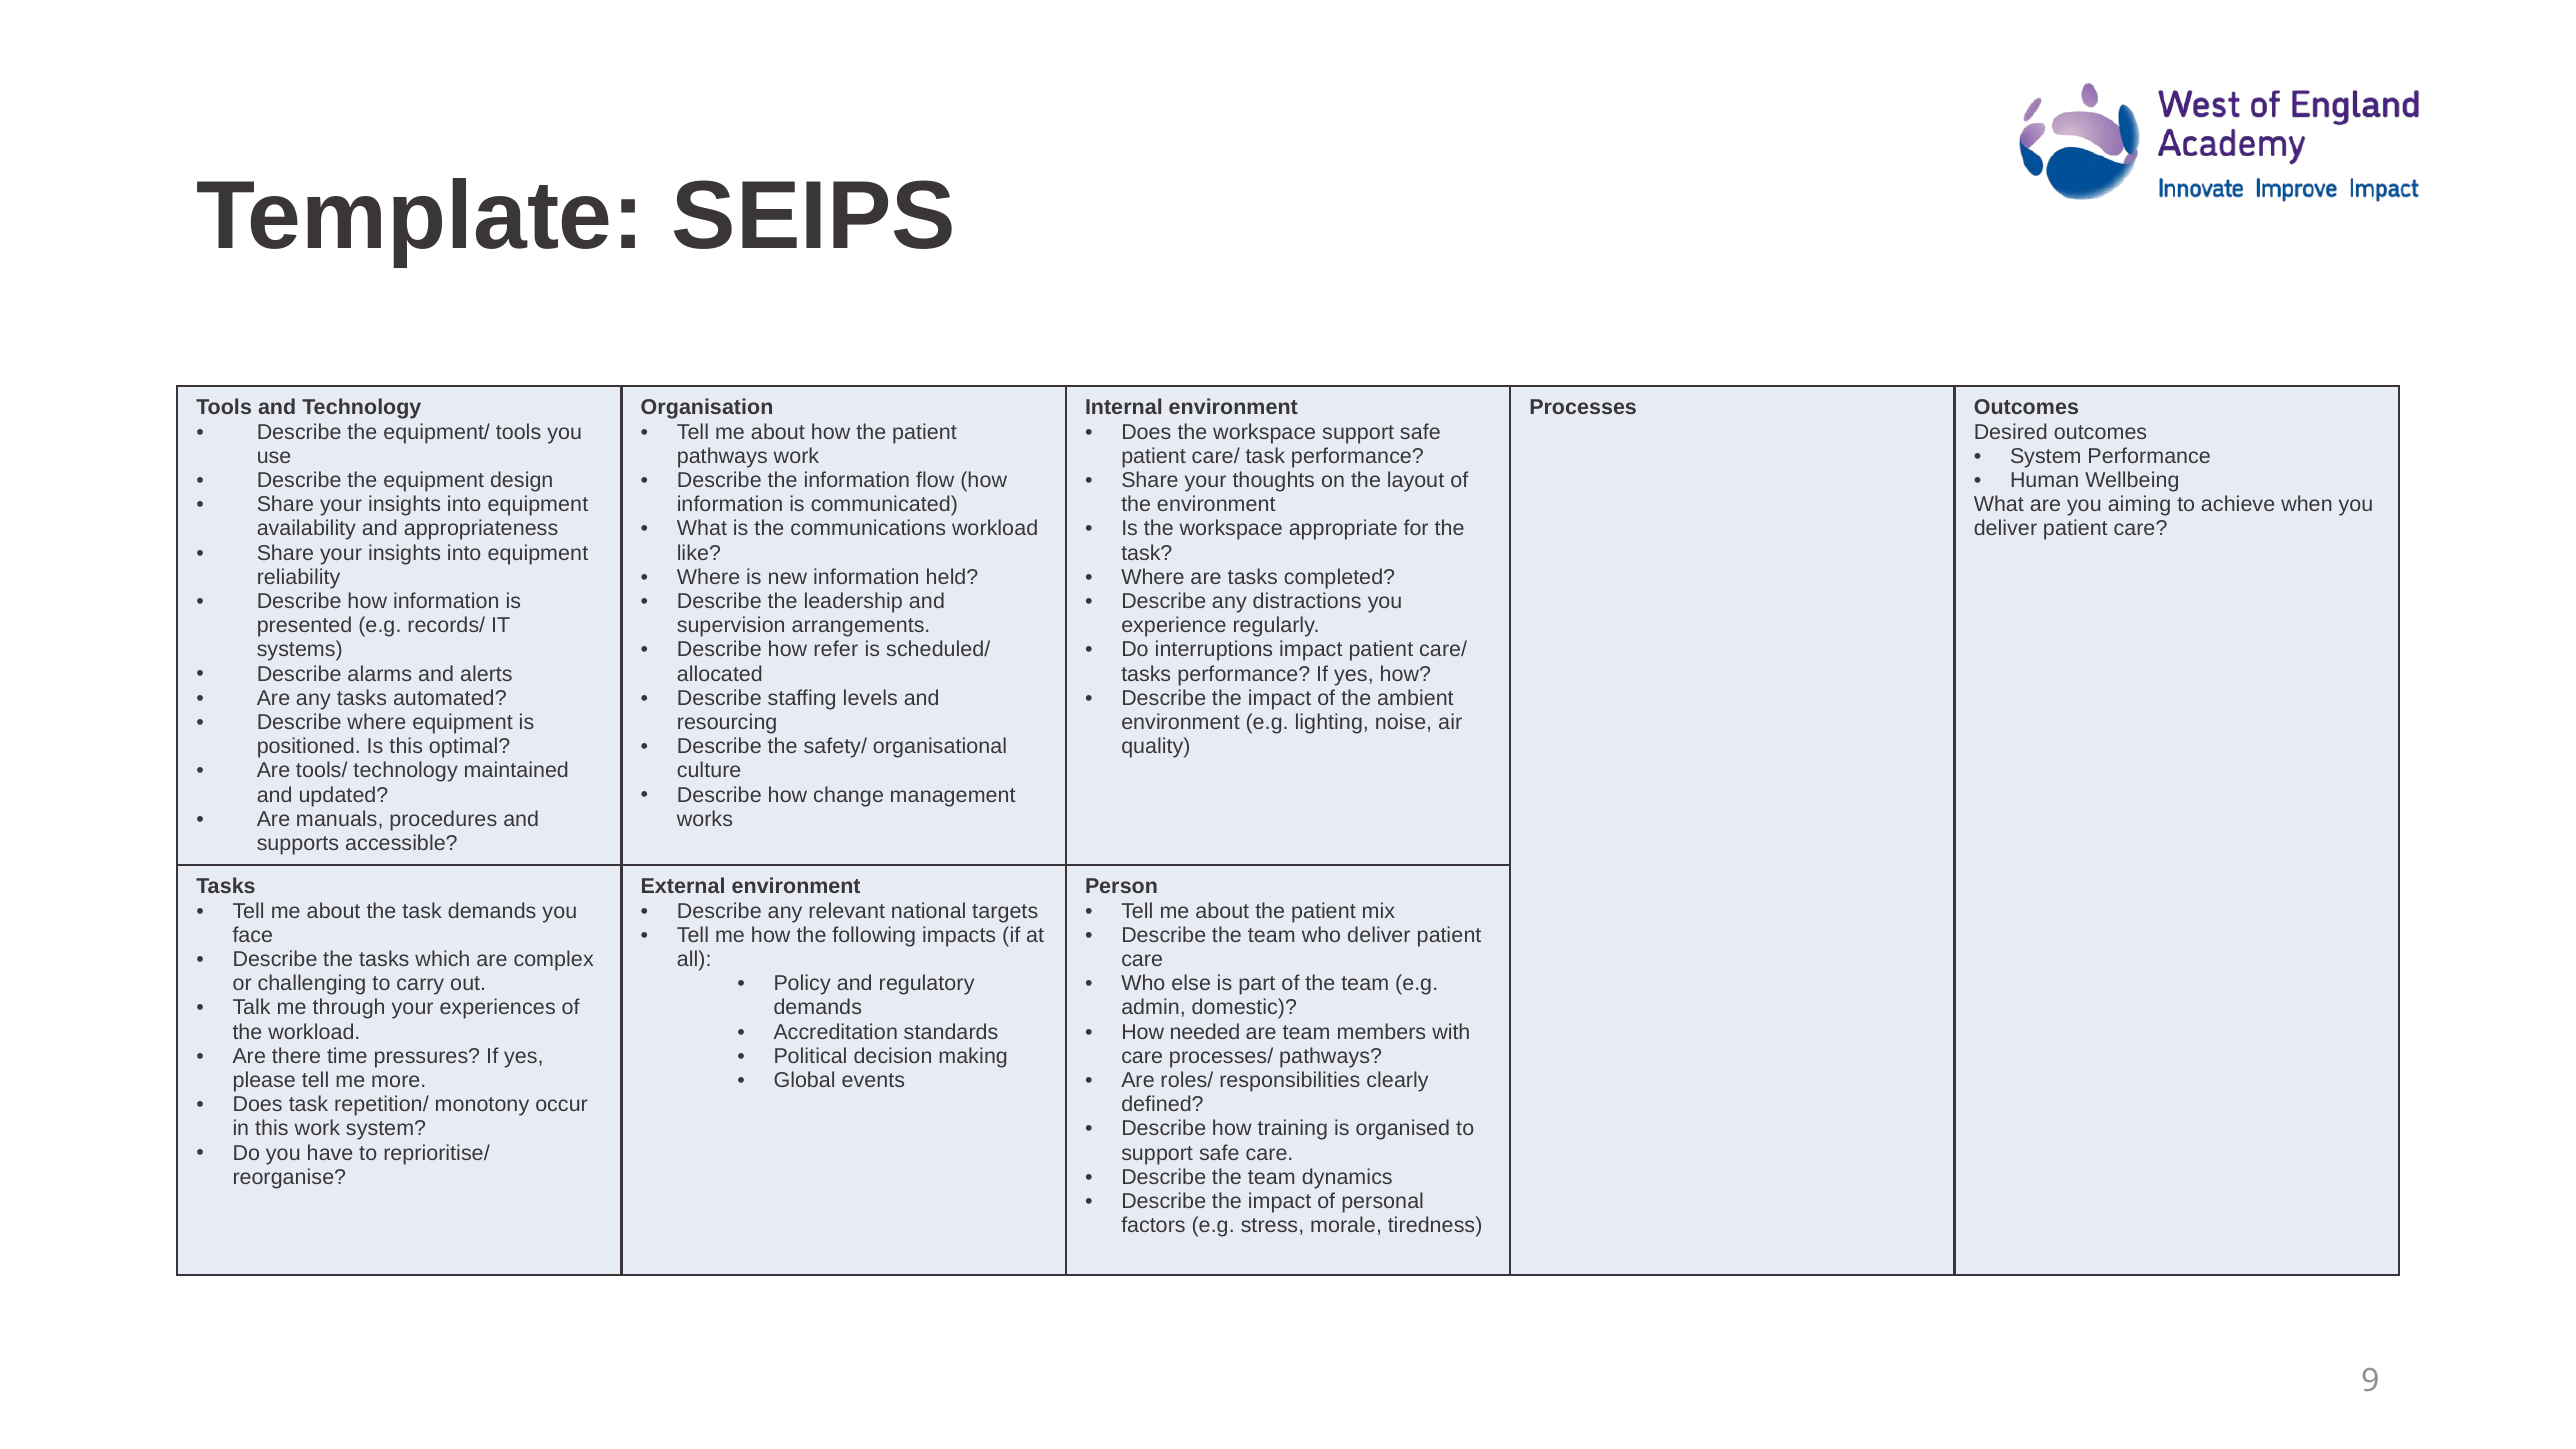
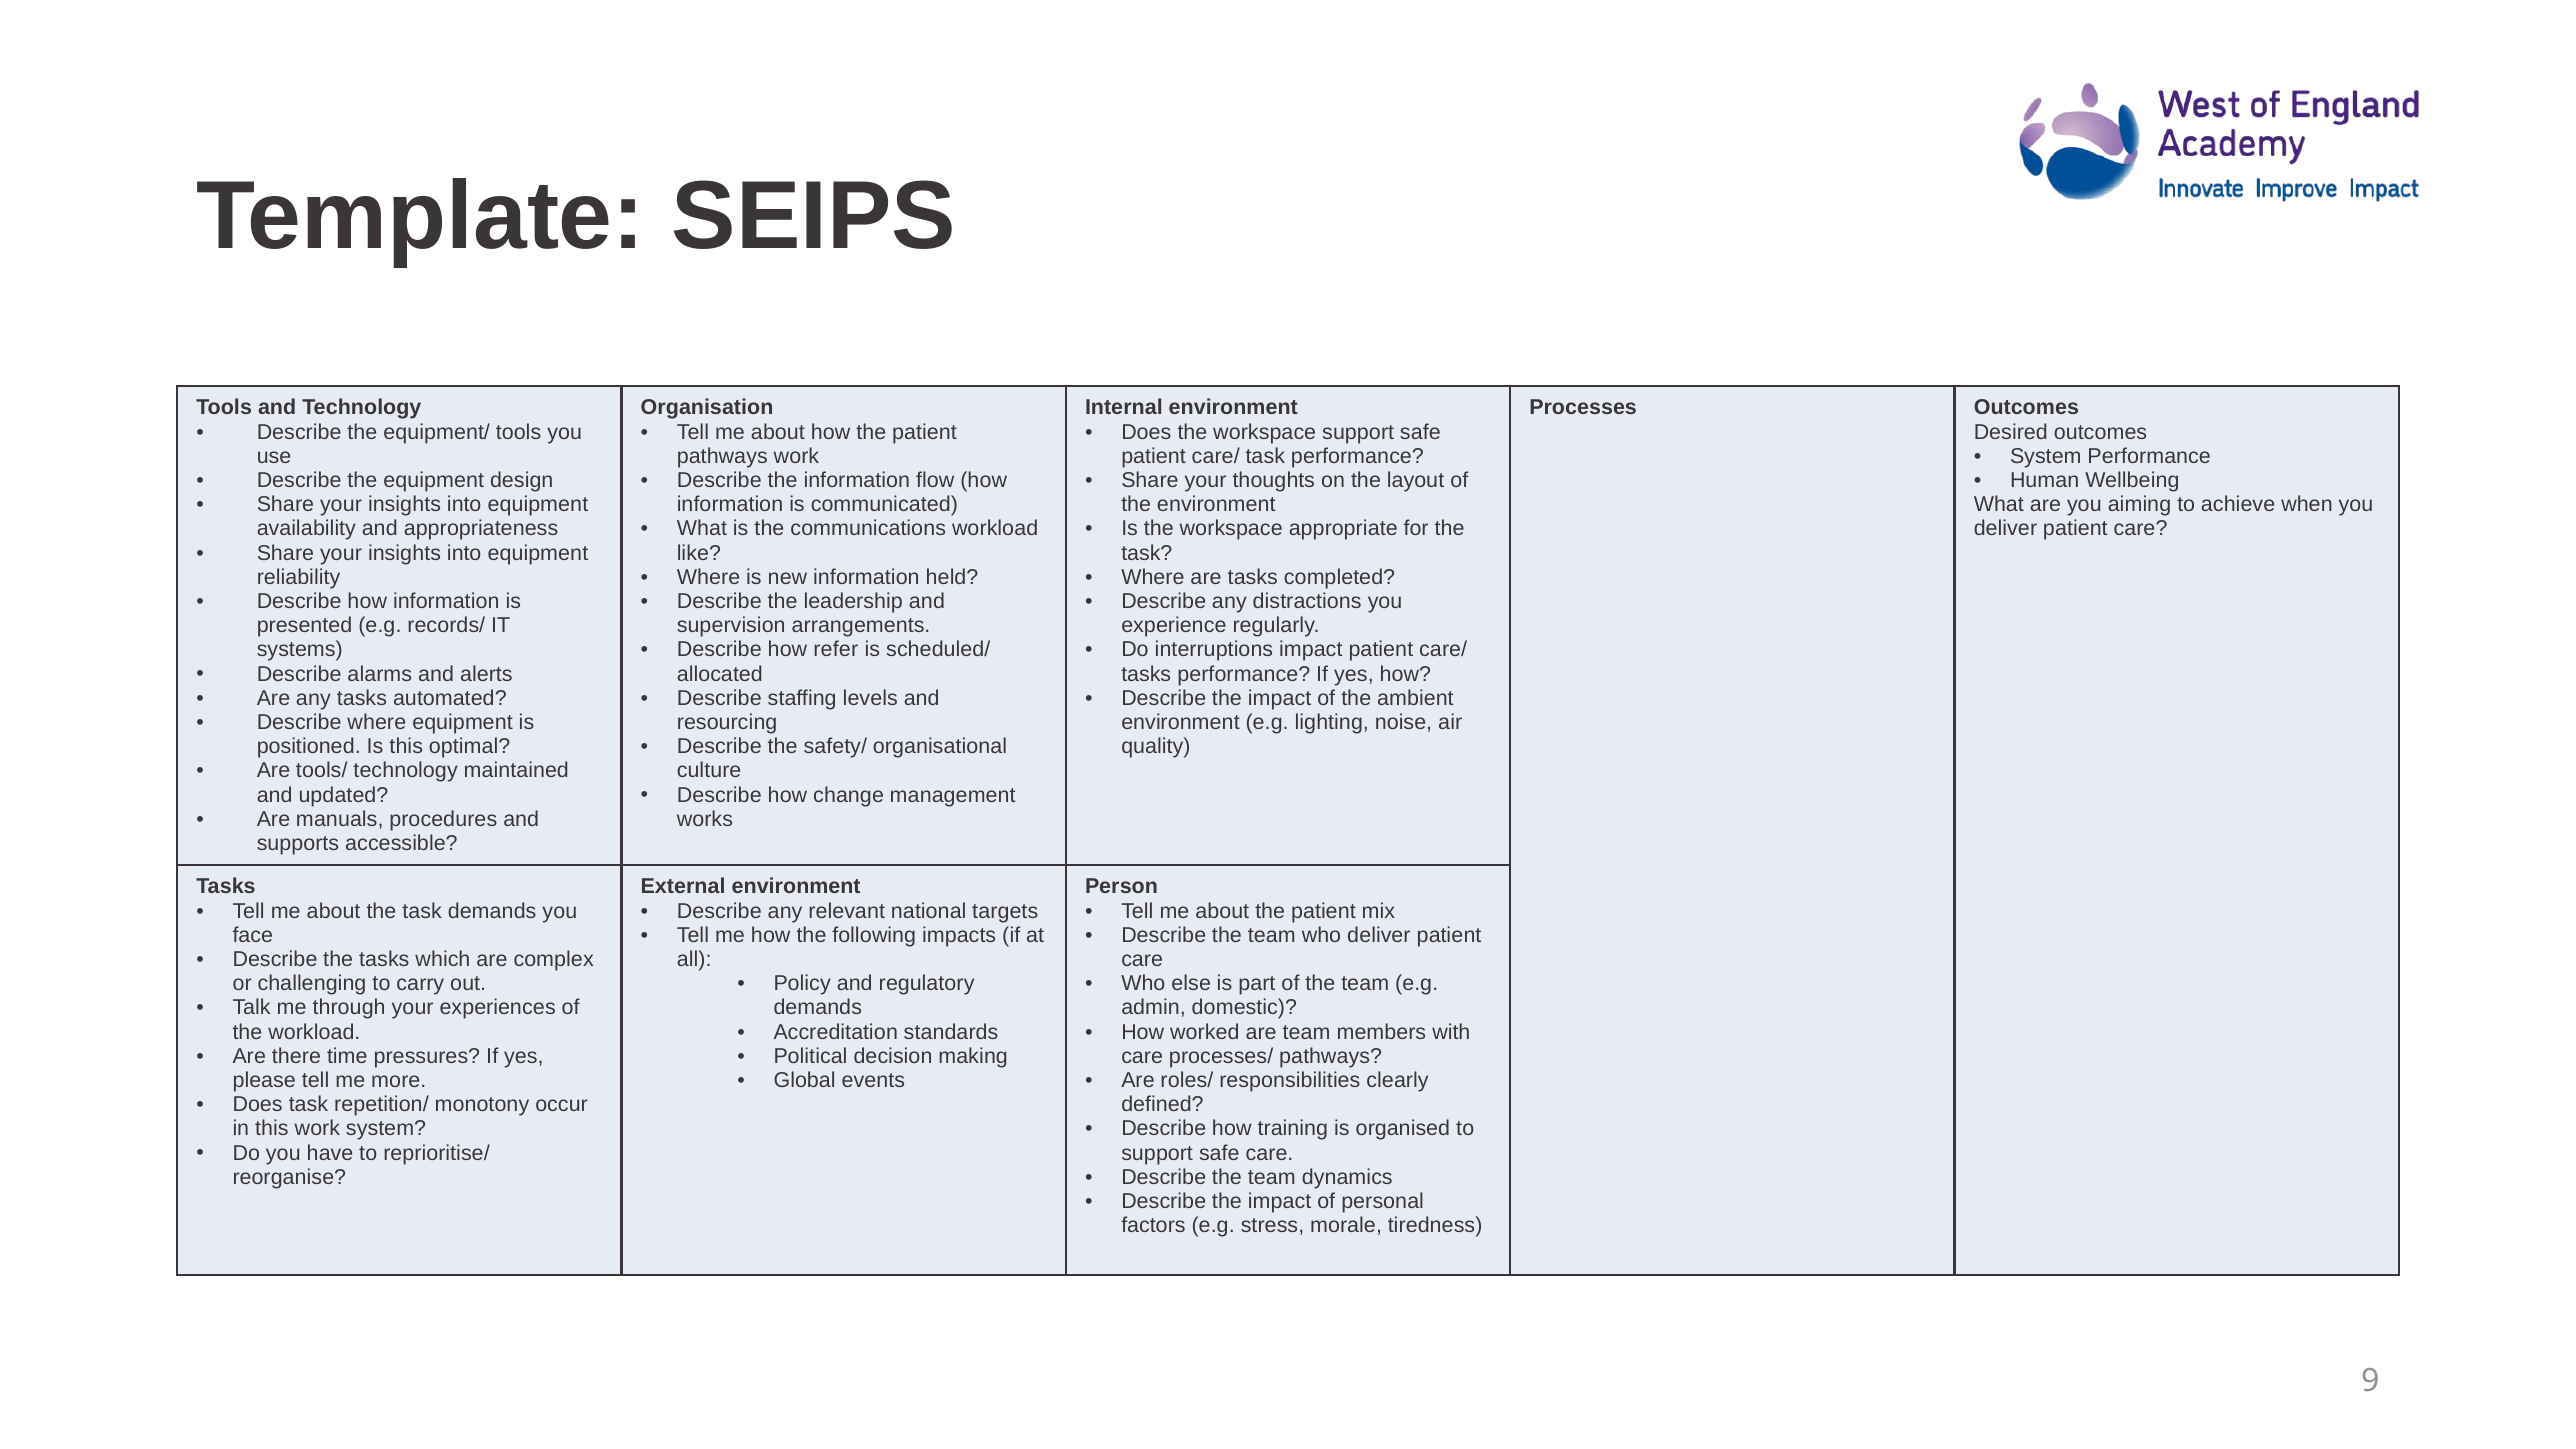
needed: needed -> worked
